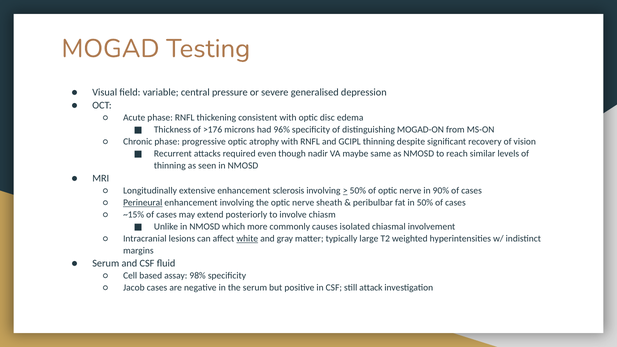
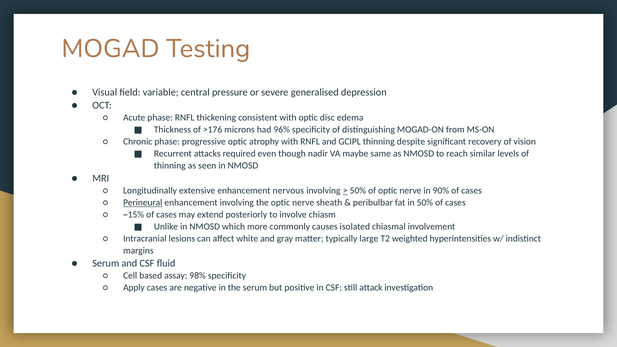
sclerosis: sclerosis -> nervous
white underline: present -> none
Jacob: Jacob -> Apply
